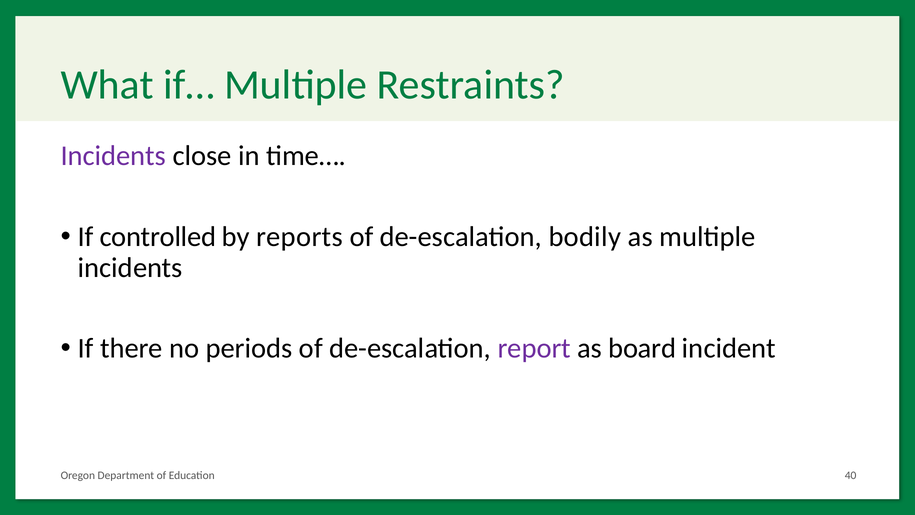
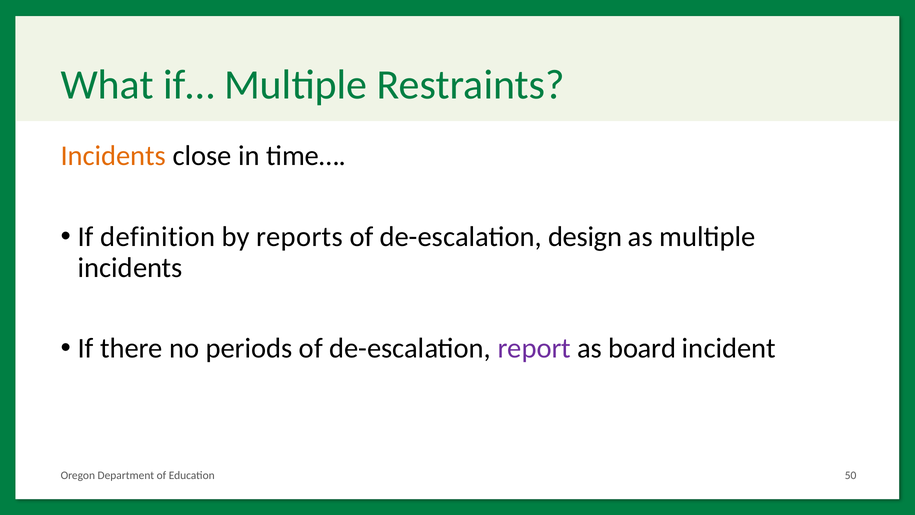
Incidents at (113, 156) colour: purple -> orange
controlled: controlled -> definition
bodily: bodily -> design
40: 40 -> 50
